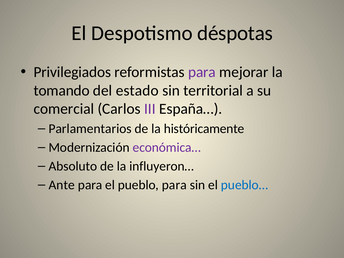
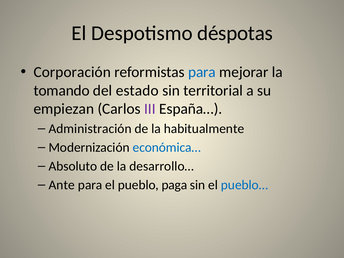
Privilegiados: Privilegiados -> Corporación
para at (202, 72) colour: purple -> blue
comercial: comercial -> empiezan
Parlamentarios: Parlamentarios -> Administración
históricamente: históricamente -> habitualmente
económica… colour: purple -> blue
influyeron…: influyeron… -> desarrollo…
pueblo para: para -> paga
